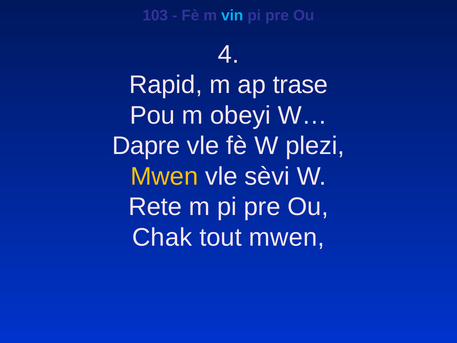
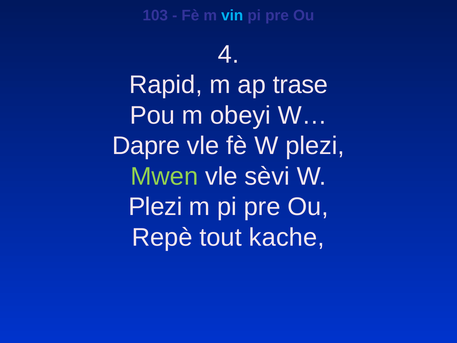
Mwen at (164, 176) colour: yellow -> light green
Rete at (155, 207): Rete -> Plezi
Chak: Chak -> Repè
tout mwen: mwen -> kache
